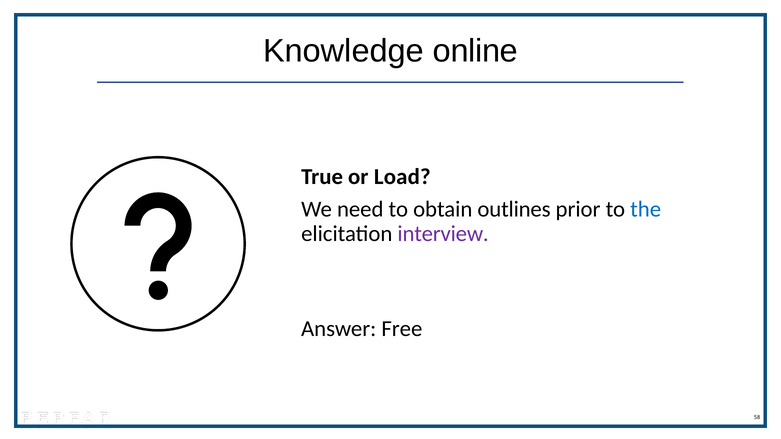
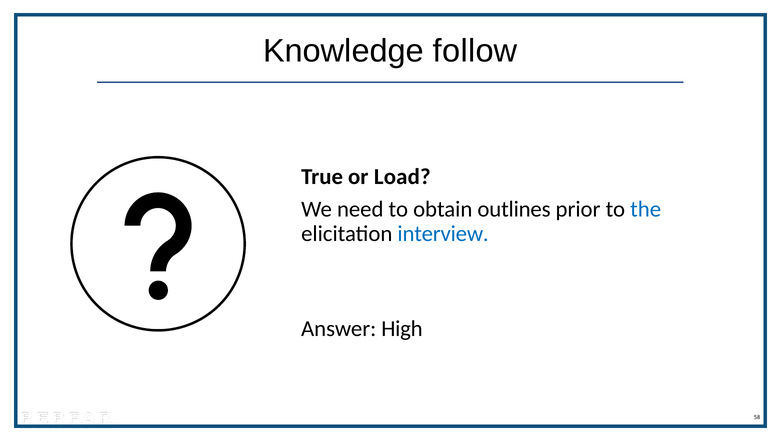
online: online -> follow
interview colour: purple -> blue
Free: Free -> High
